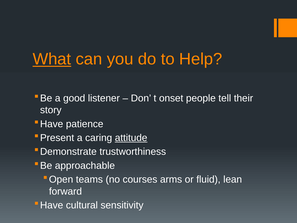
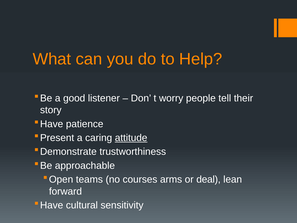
What underline: present -> none
onset: onset -> worry
fluid: fluid -> deal
